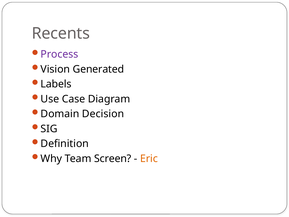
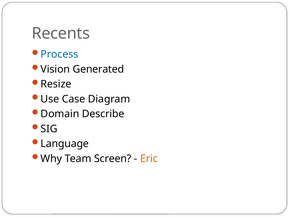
Process colour: purple -> blue
Labels: Labels -> Resize
Decision: Decision -> Describe
Definition: Definition -> Language
